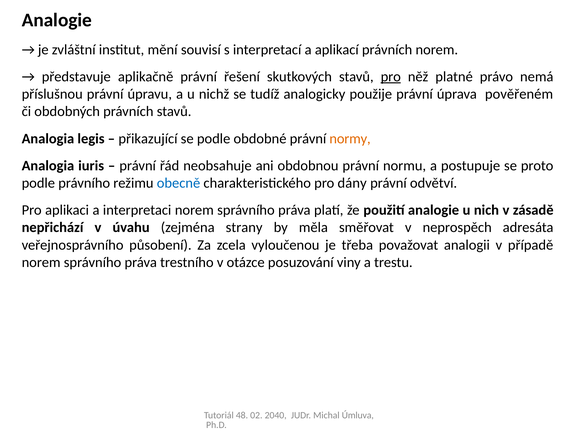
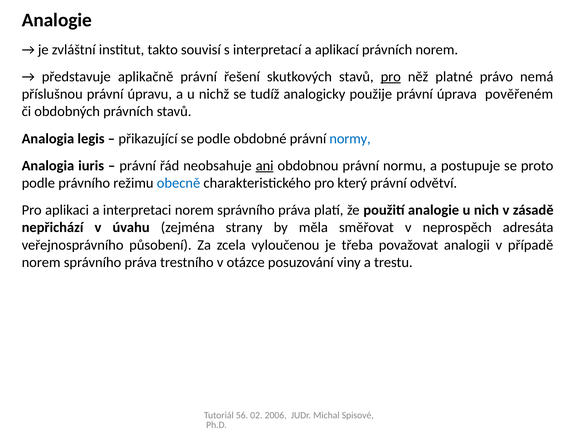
mění: mění -> takto
normy colour: orange -> blue
ani underline: none -> present
dány: dány -> který
48: 48 -> 56
2040: 2040 -> 2006
Úmluva: Úmluva -> Spisové
